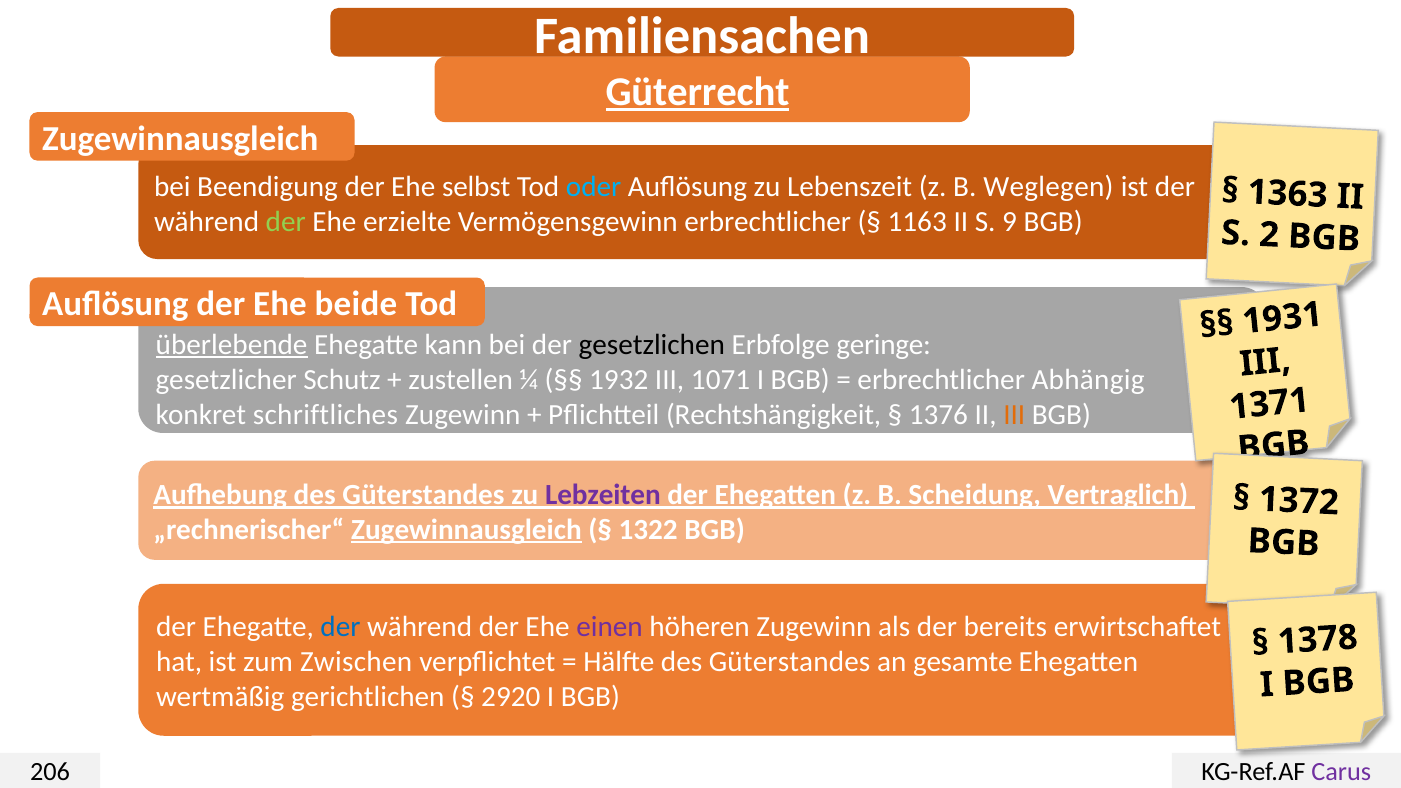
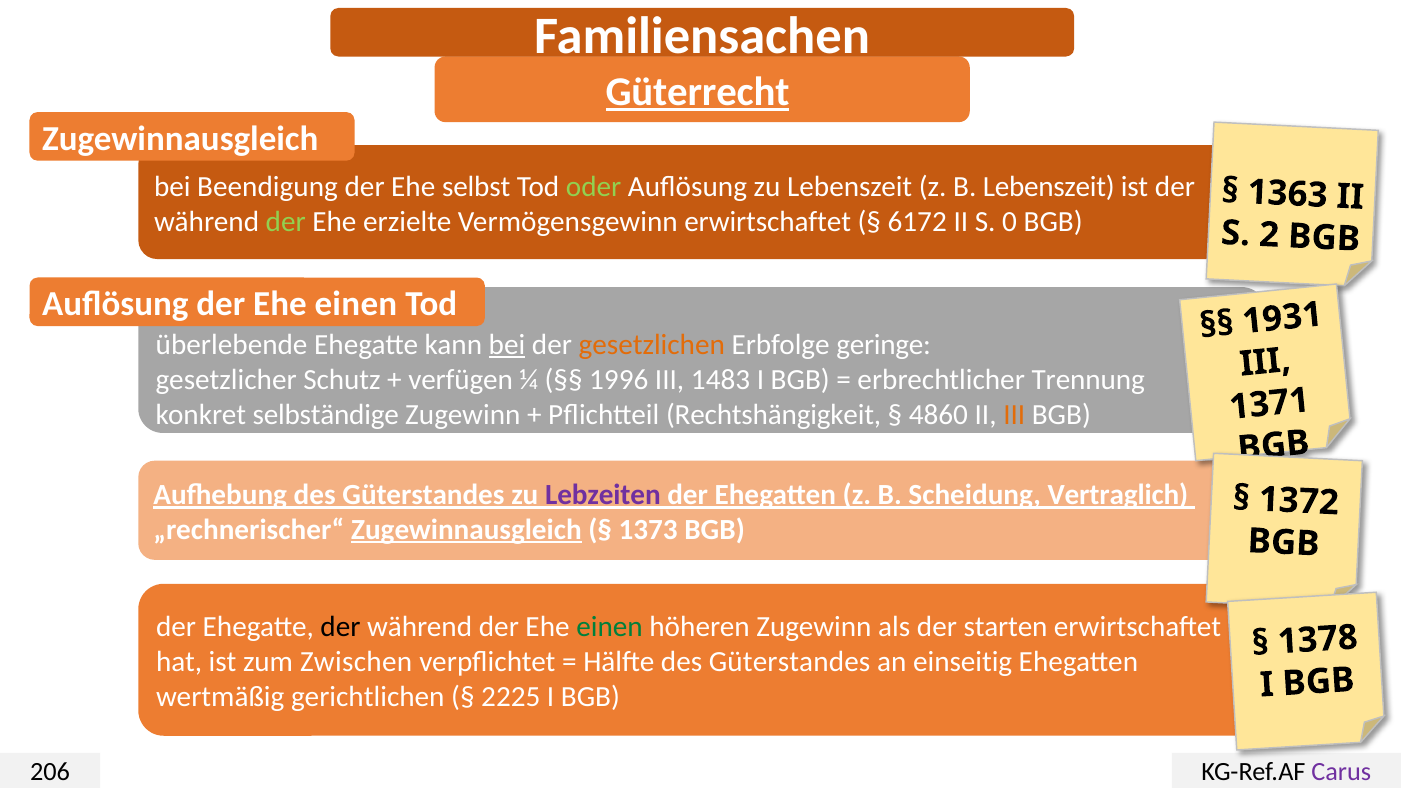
oder colour: light blue -> light green
B Weglegen: Weglegen -> Lebenszeit
Vermögensgewinn erbrechtlicher: erbrechtlicher -> erwirtschaftet
1163: 1163 -> 6172
9: 9 -> 0
Auflösung der Ehe beide: beide -> einen
überlebende underline: present -> none
bei at (507, 345) underline: none -> present
gesetzlichen colour: black -> orange
zustellen: zustellen -> verfügen
1932: 1932 -> 1996
1071: 1071 -> 1483
Abhängig: Abhängig -> Trennung
schriftliches: schriftliches -> selbständige
1376: 1376 -> 4860
1322: 1322 -> 1373
der at (341, 627) colour: blue -> black
einen at (610, 627) colour: purple -> green
bereits: bereits -> starten
gesamte: gesamte -> einseitig
2920: 2920 -> 2225
